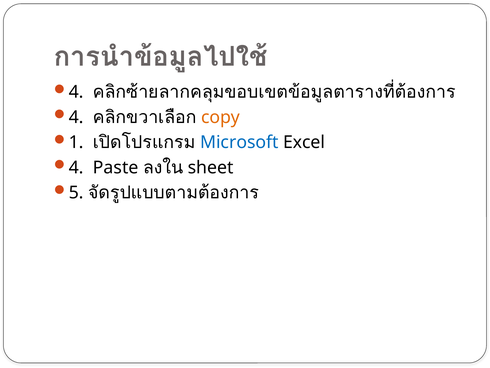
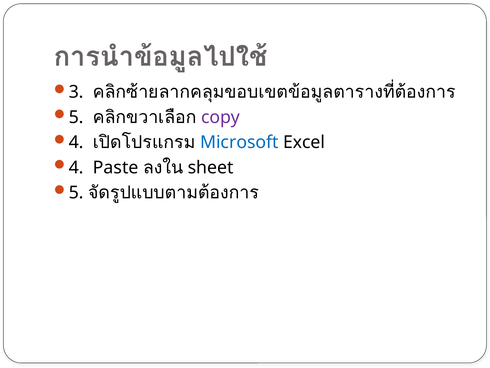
4 at (76, 92): 4 -> 3
4 at (76, 117): 4 -> 5
copy colour: orange -> purple
1 at (76, 142): 1 -> 4
